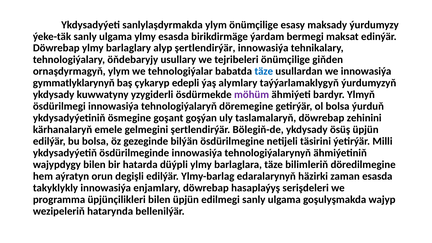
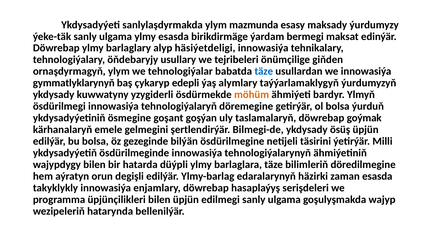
ylym önümçilige: önümçilige -> mazmunda
alyp şertlendirýär: şertlendirýär -> häsiýetdeligi
möhüm colour: purple -> orange
zehinini: zehinini -> goýmak
Bölegiň-de: Bölegiň-de -> Bilmegi-de
